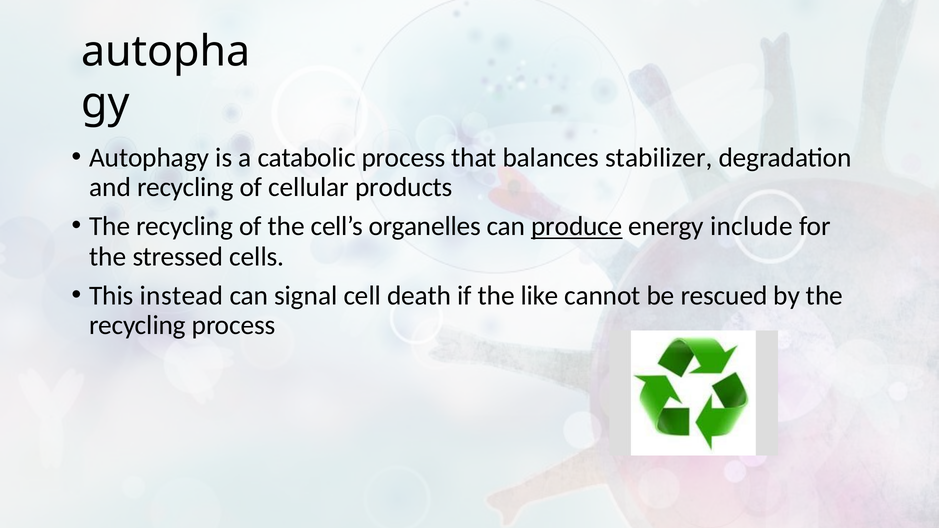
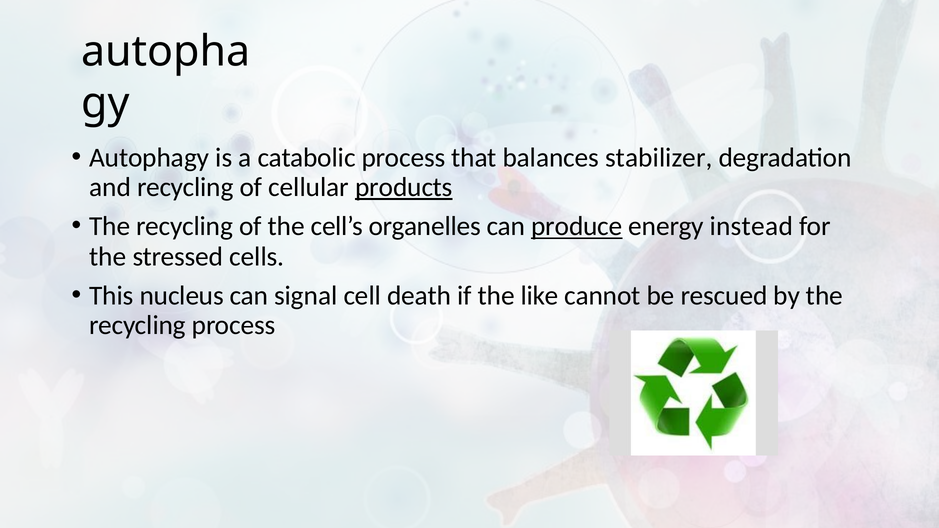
products underline: none -> present
include: include -> instead
instead: instead -> nucleus
